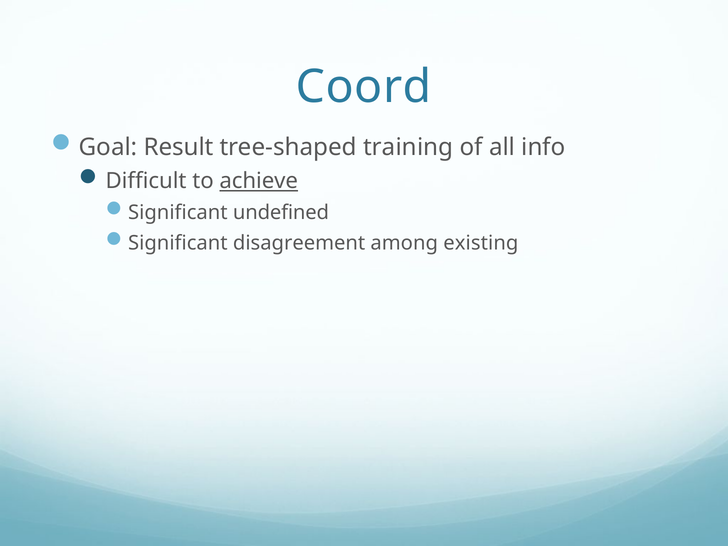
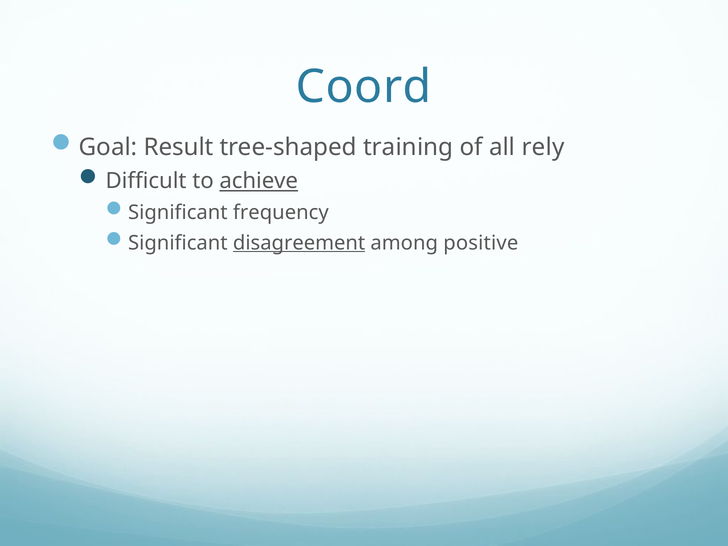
info: info -> rely
undefined: undefined -> frequency
disagreement underline: none -> present
existing: existing -> positive
